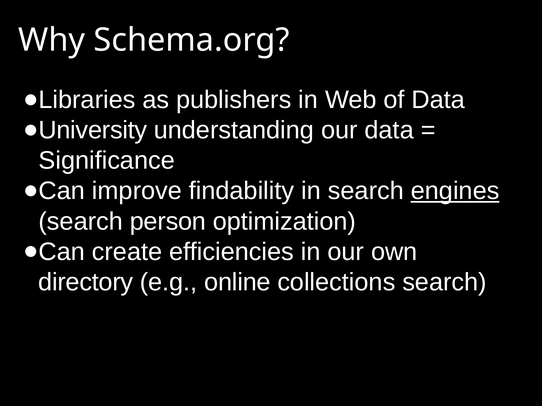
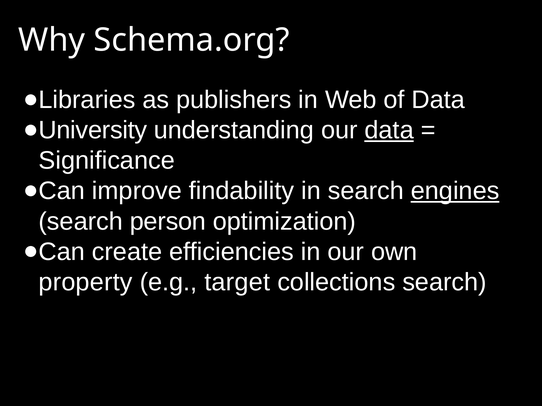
data at (389, 130) underline: none -> present
directory: directory -> property
online: online -> target
